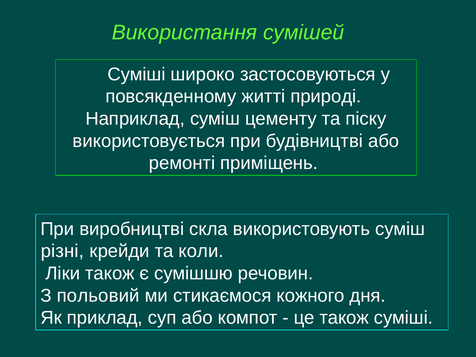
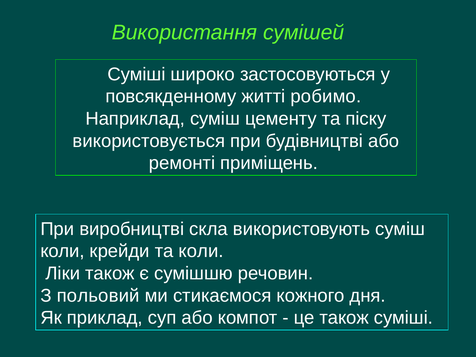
природі: природі -> робимо
різні at (62, 251): різні -> коли
